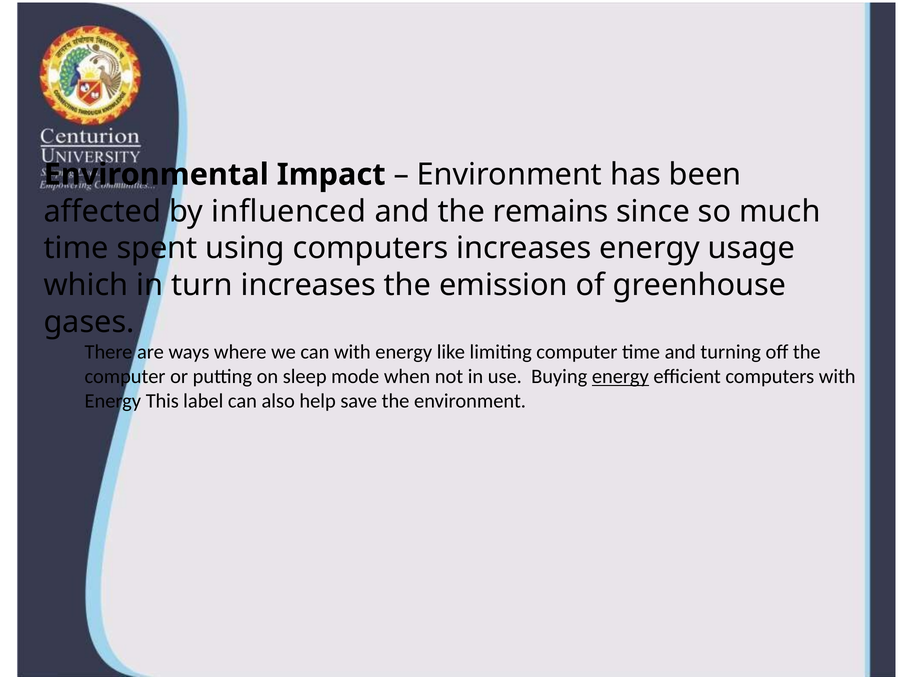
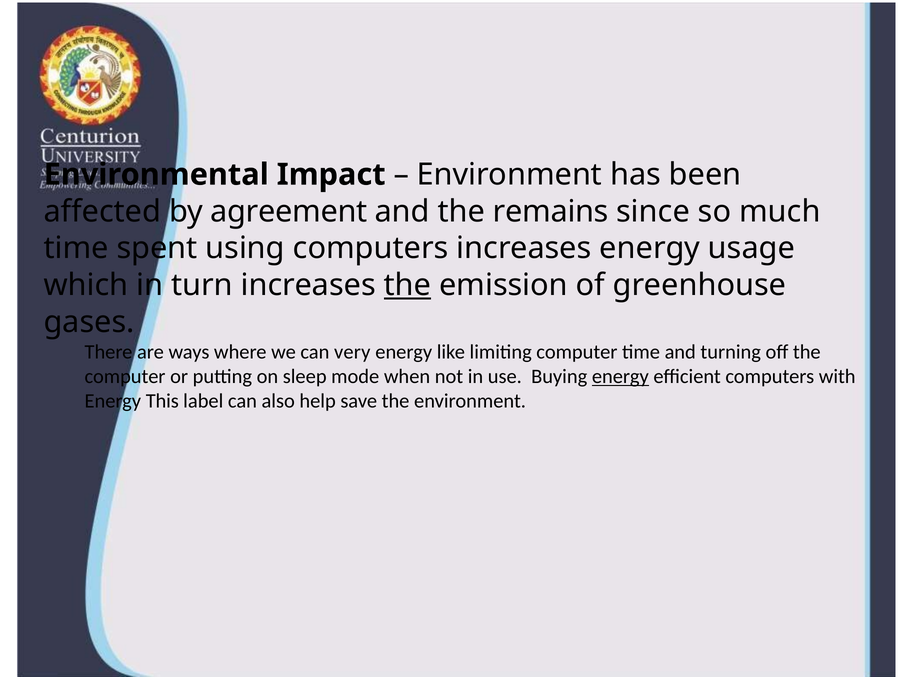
influenced: influenced -> agreement
the at (407, 285) underline: none -> present
can with: with -> very
